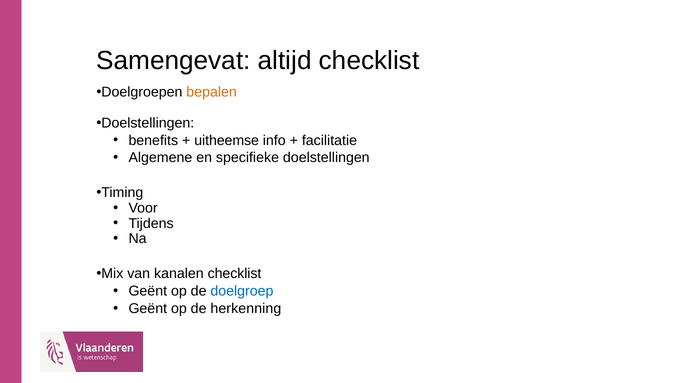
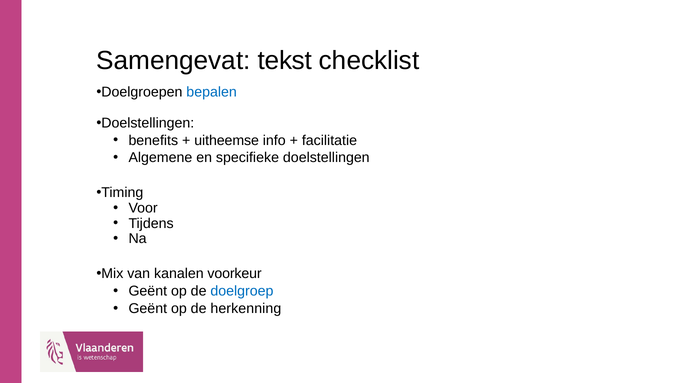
altijd: altijd -> tekst
bepalen colour: orange -> blue
kanalen checklist: checklist -> voorkeur
